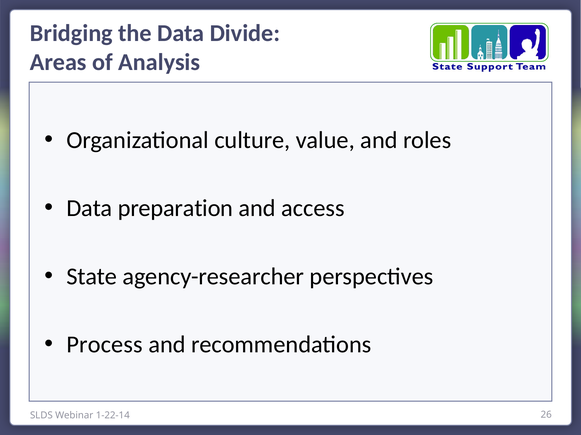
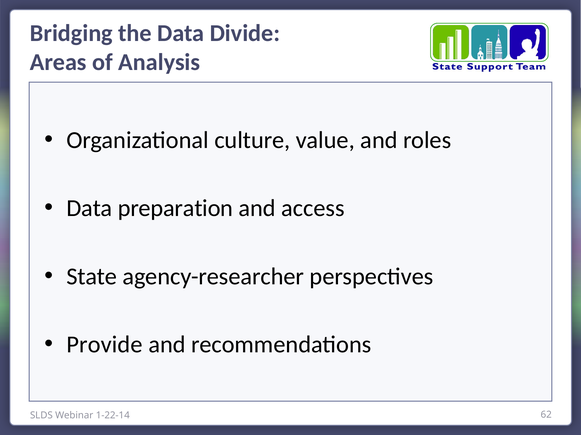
Process: Process -> Provide
26: 26 -> 62
